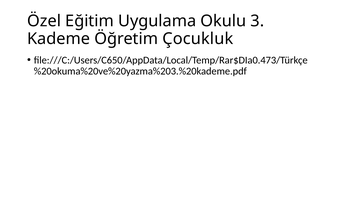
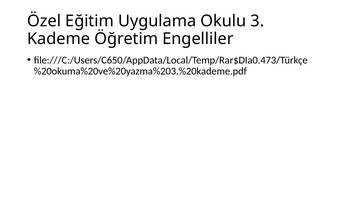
Çocukluk: Çocukluk -> Engelliler
